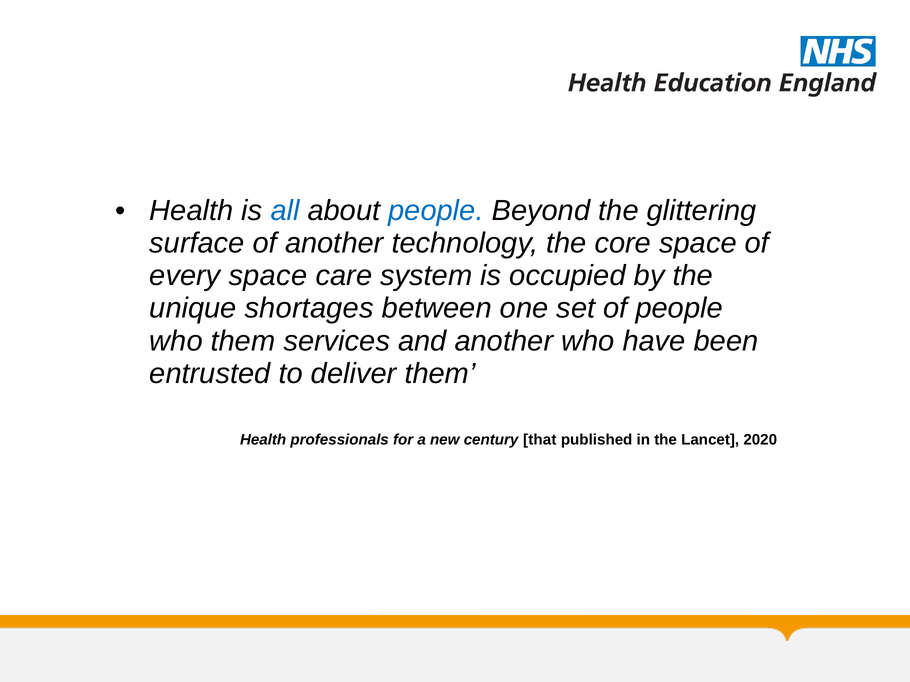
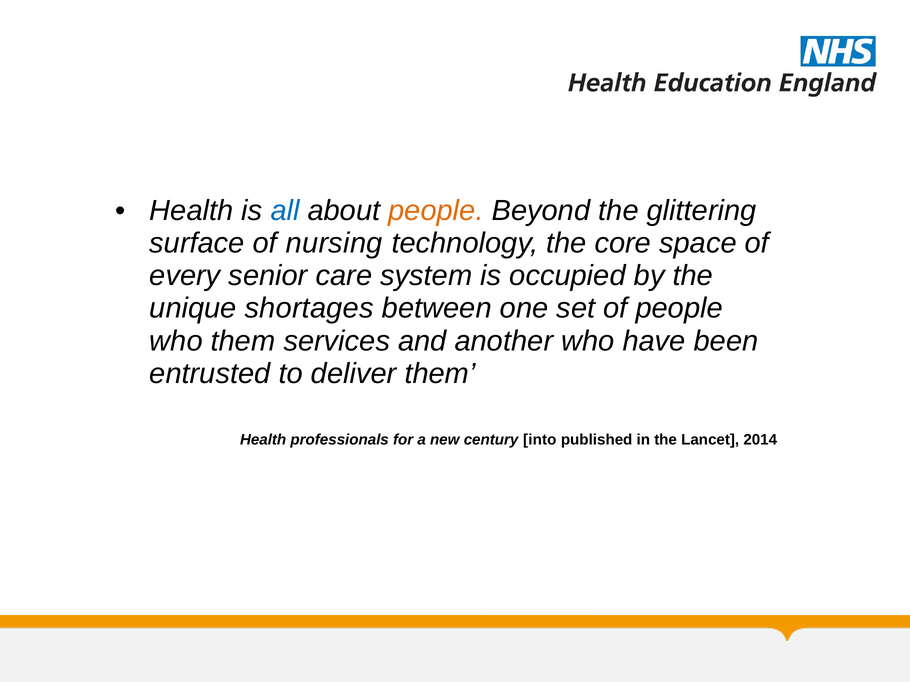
people at (436, 211) colour: blue -> orange
of another: another -> nursing
every space: space -> senior
that: that -> into
2020: 2020 -> 2014
